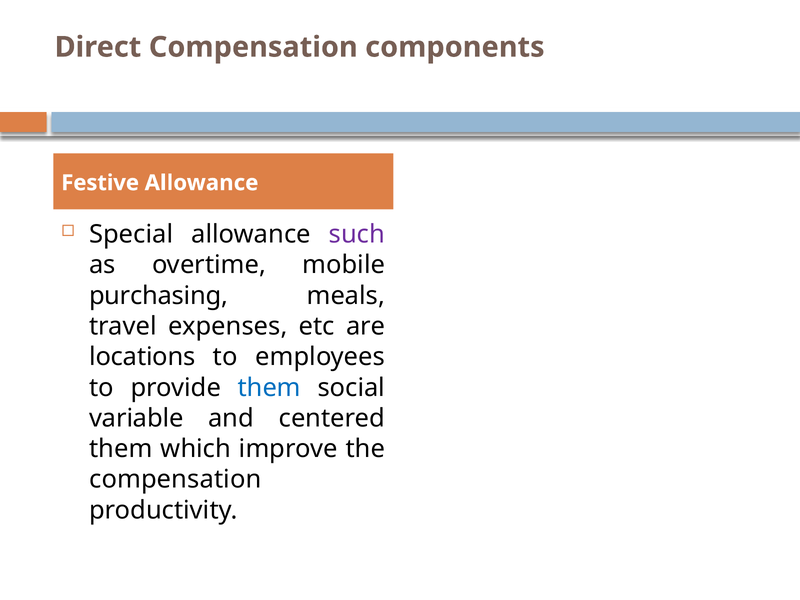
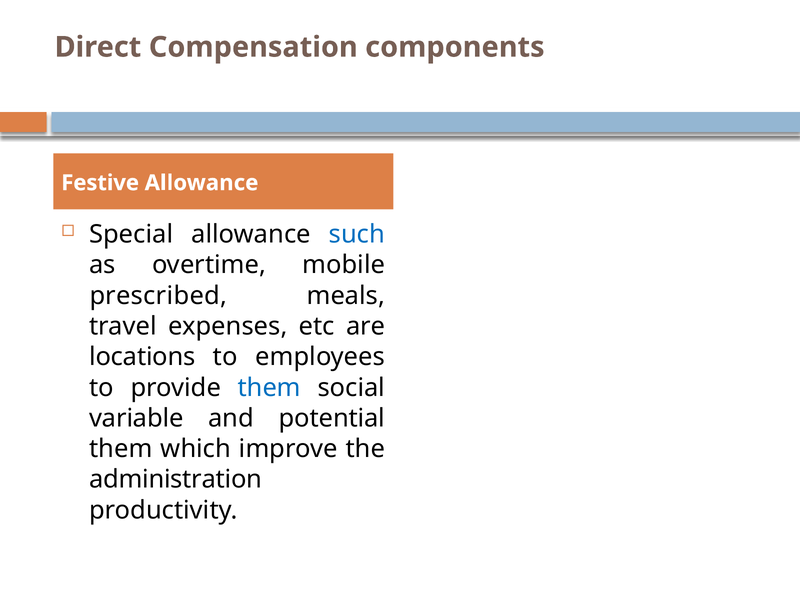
such colour: purple -> blue
purchasing: purchasing -> prescribed
centered: centered -> potential
compensation at (175, 480): compensation -> administration
